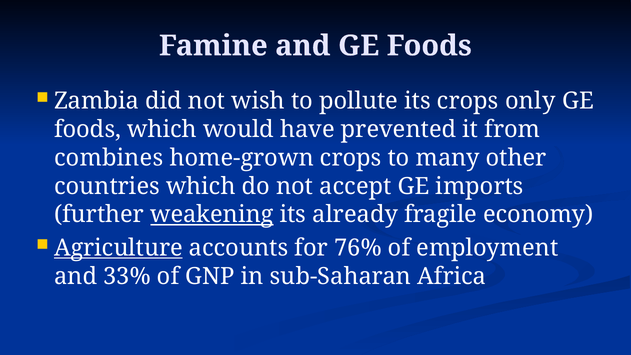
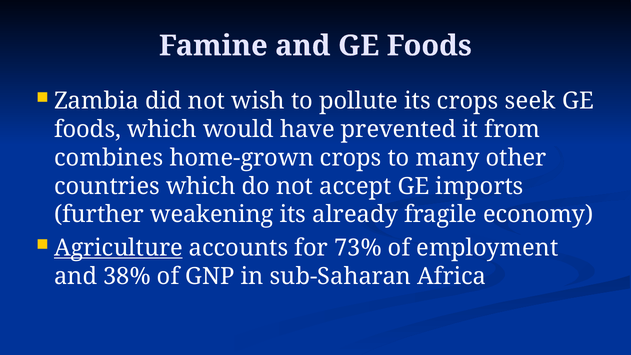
only: only -> seek
weakening underline: present -> none
76%: 76% -> 73%
33%: 33% -> 38%
